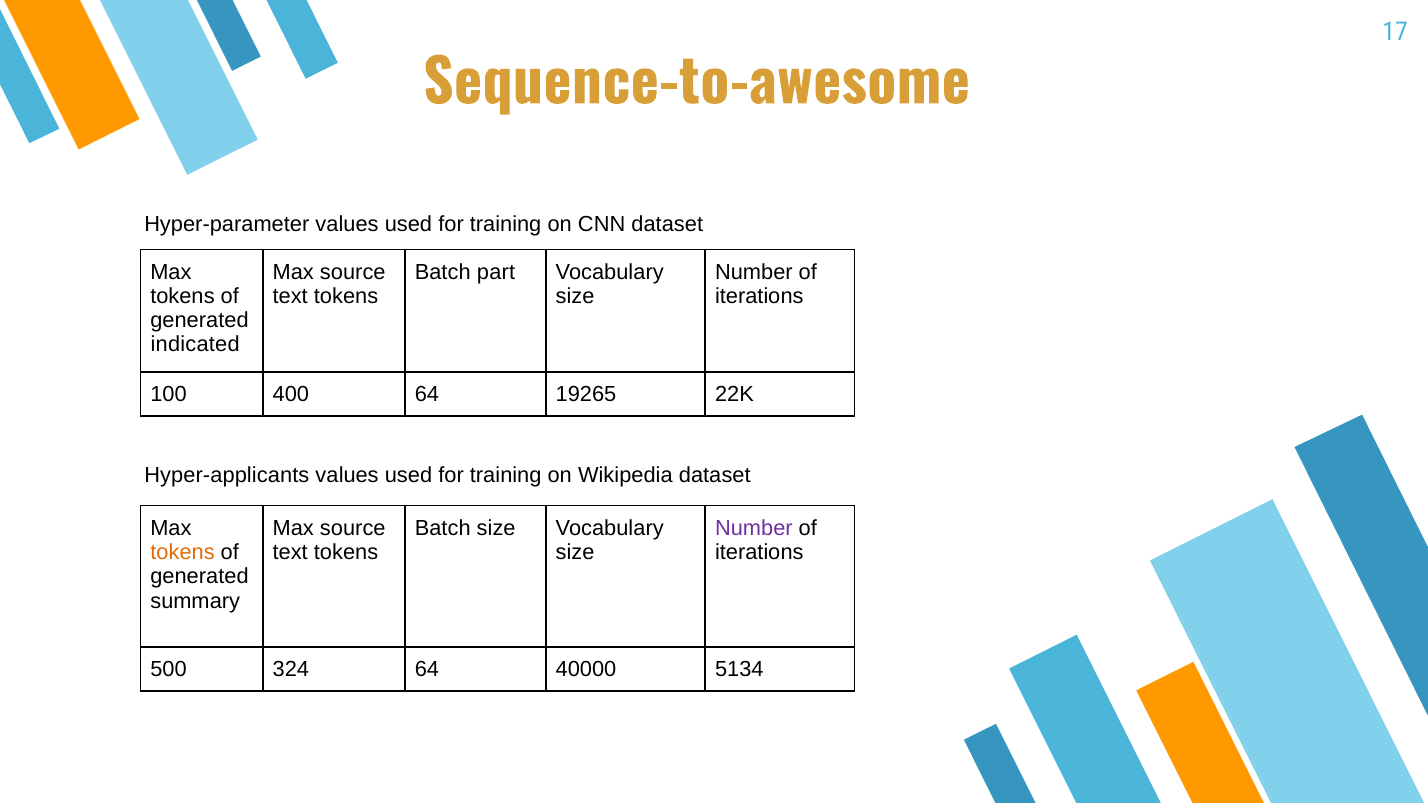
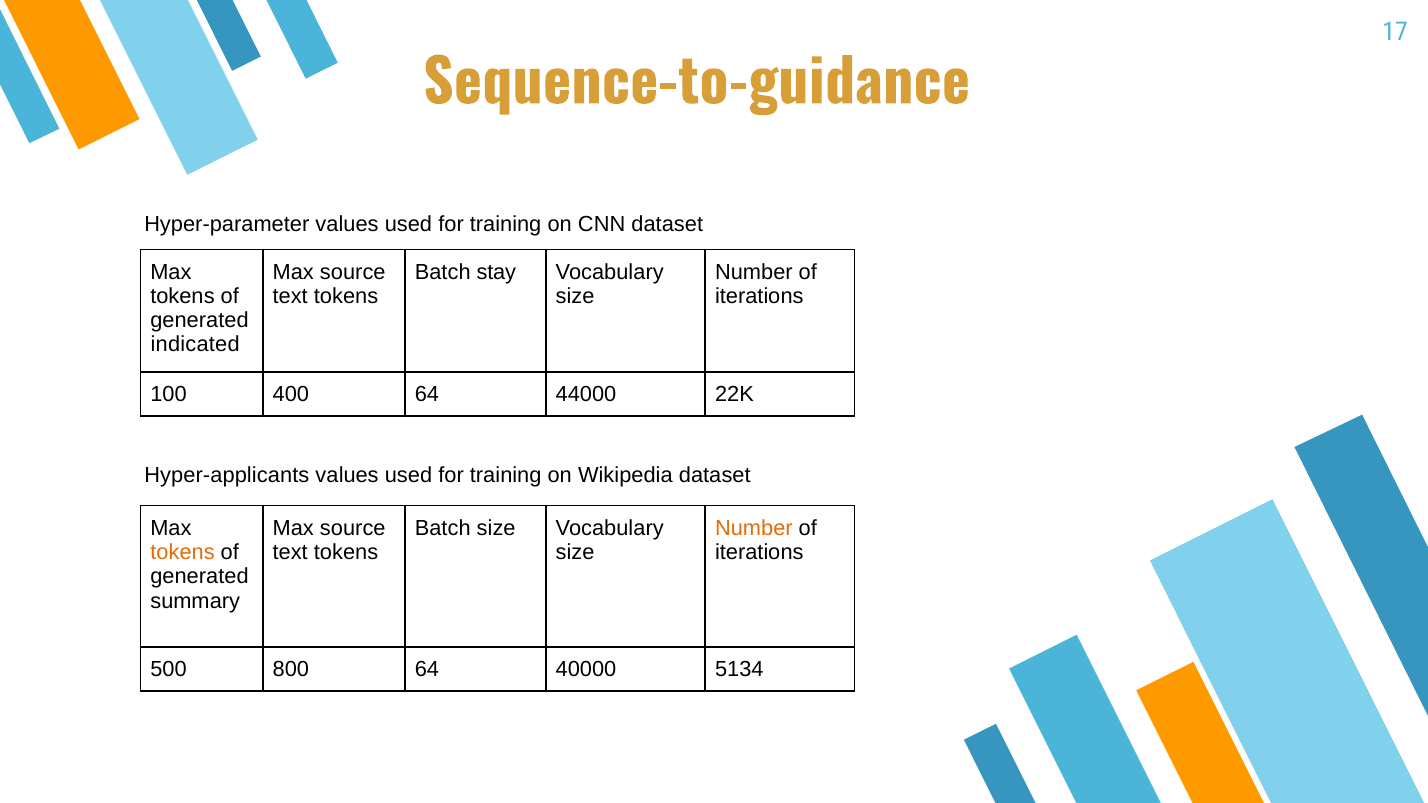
Sequence-to-awesome: Sequence-to-awesome -> Sequence-to-guidance
part: part -> stay
19265: 19265 -> 44000
Number at (754, 528) colour: purple -> orange
324: 324 -> 800
